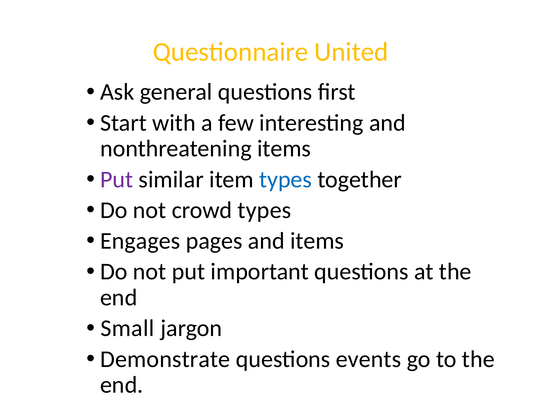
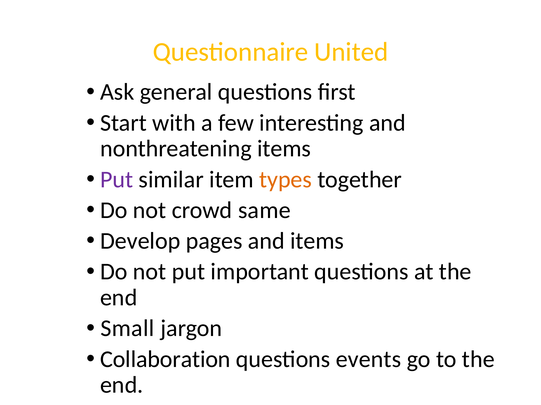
types at (286, 180) colour: blue -> orange
crowd types: types -> same
Engages: Engages -> Develop
Demonstrate: Demonstrate -> Collaboration
